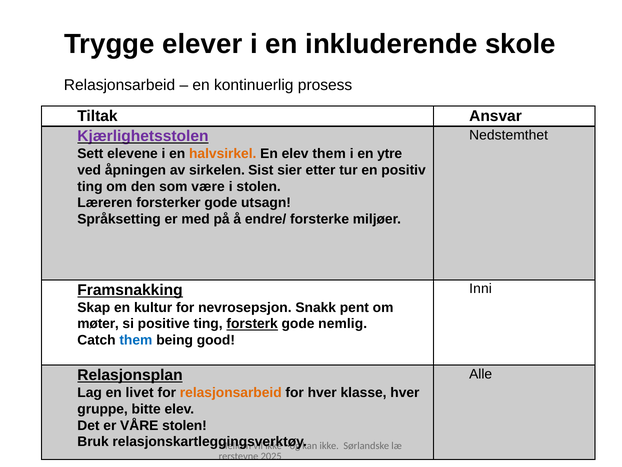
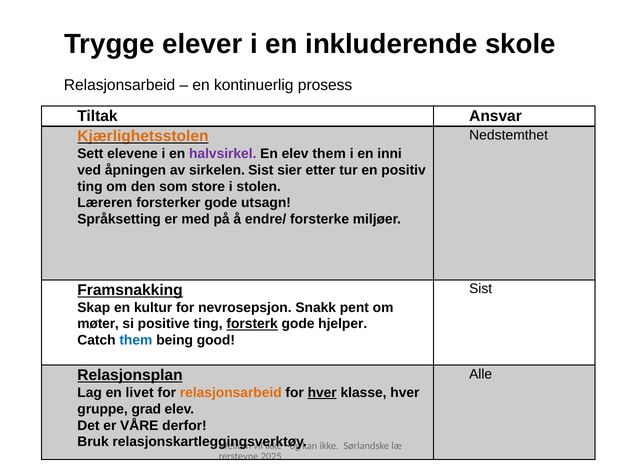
Kjærlighetsstolen colour: purple -> orange
halvsirkel colour: orange -> purple
ytre: ytre -> inni
være: være -> store
Inni at (481, 289): Inni -> Sist
nemlig: nemlig -> hjelper
hver at (322, 392) underline: none -> present
bitte: bitte -> grad
VÅRE stolen: stolen -> derfor
